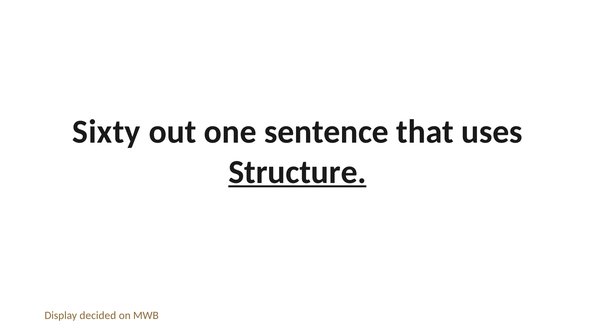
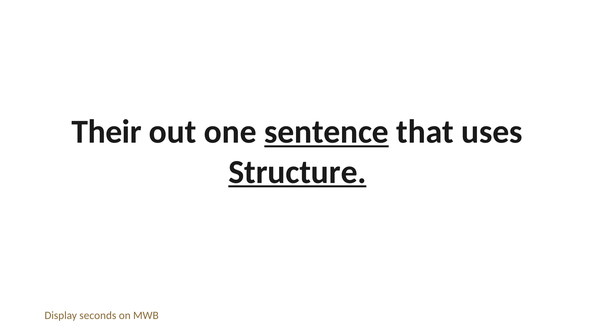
Sixty: Sixty -> Their
sentence underline: none -> present
decided: decided -> seconds
